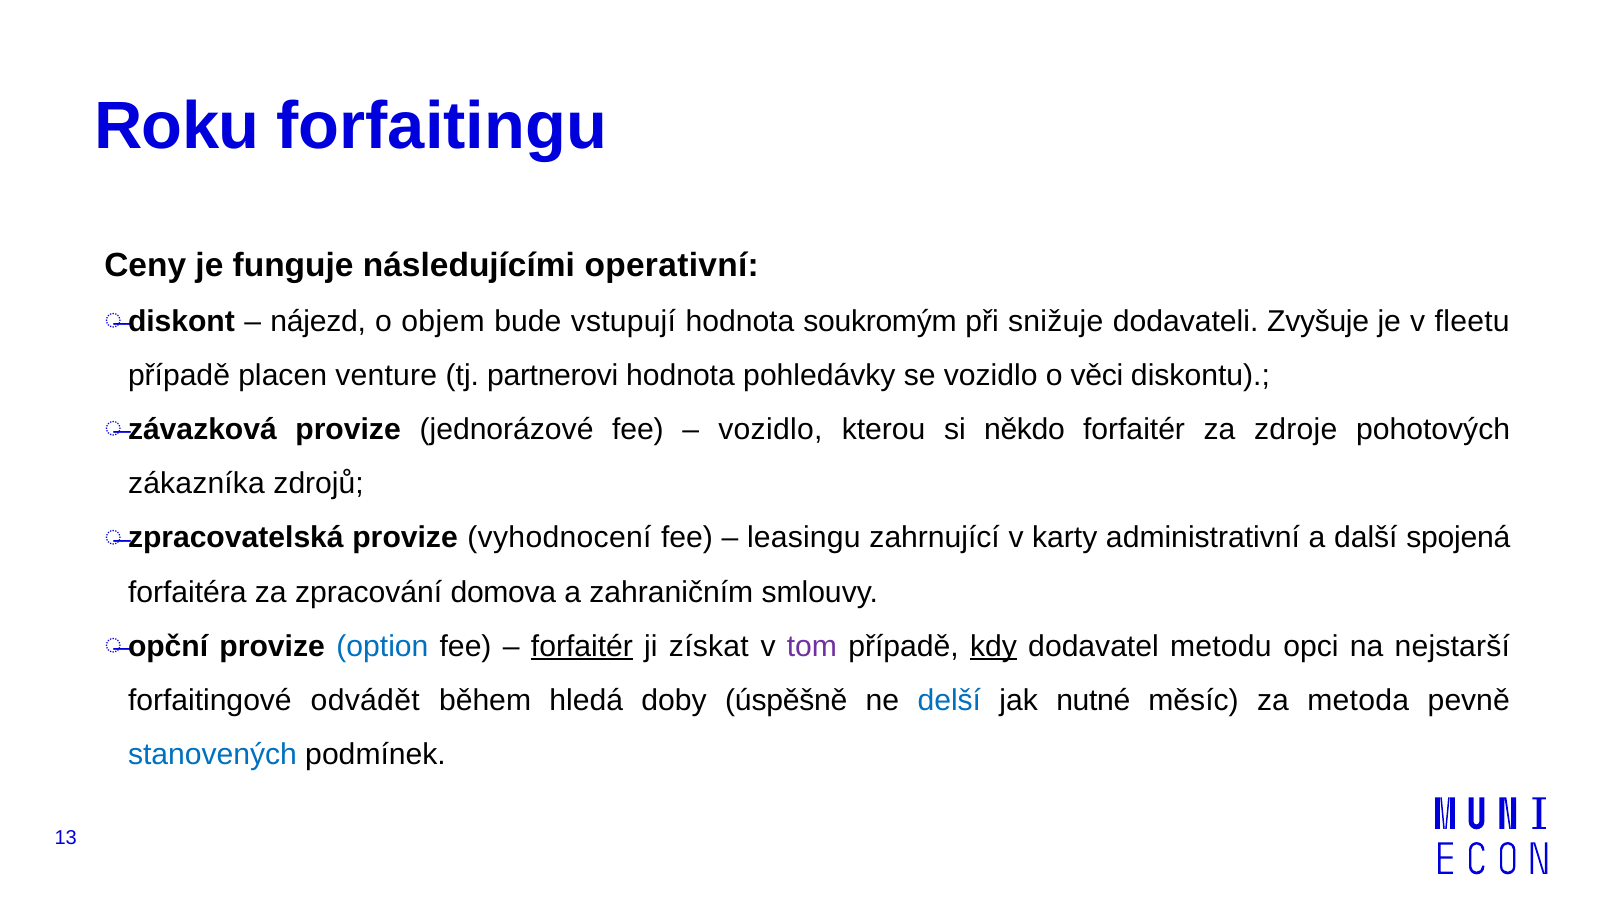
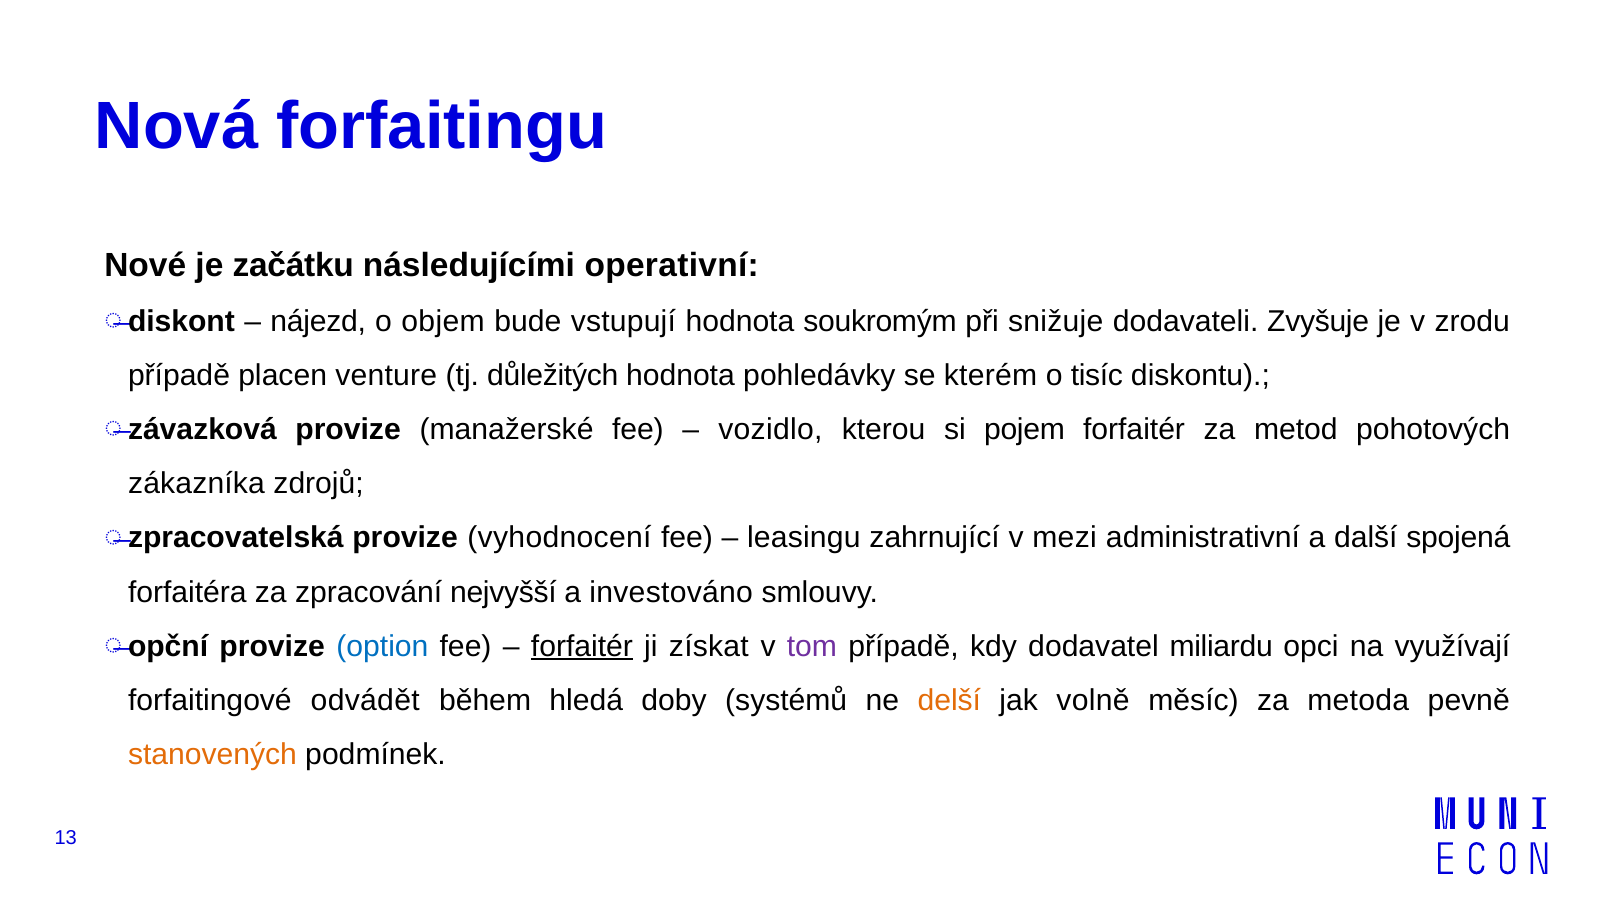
Roku: Roku -> Nová
Ceny: Ceny -> Nové
funguje: funguje -> začátku
fleetu: fleetu -> zrodu
partnerovi: partnerovi -> důležitých
se vozidlo: vozidlo -> kterém
věci: věci -> tisíc
jednorázové: jednorázové -> manažerské
někdo: někdo -> pojem
zdroje: zdroje -> metod
karty: karty -> mezi
domova: domova -> nejvyšší
zahraničním: zahraničním -> investováno
kdy underline: present -> none
metodu: metodu -> miliardu
nejstarší: nejstarší -> využívají
úspěšně: úspěšně -> systémů
delší colour: blue -> orange
nutné: nutné -> volně
stanovených colour: blue -> orange
